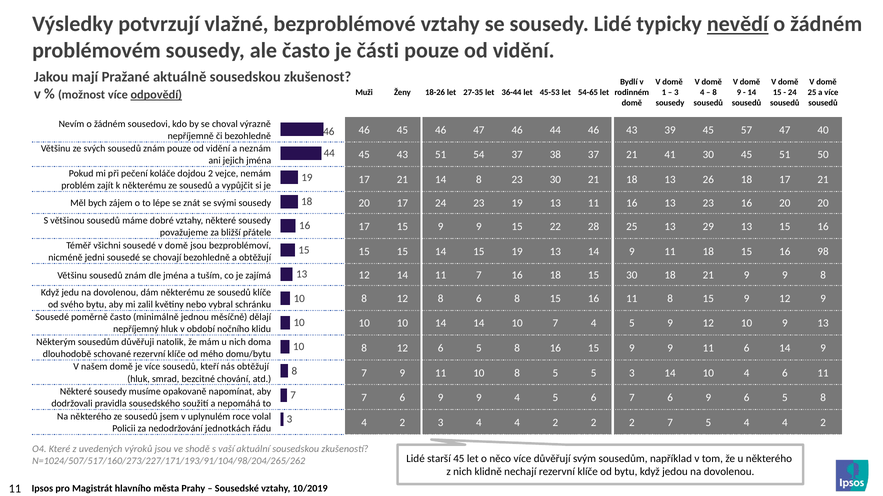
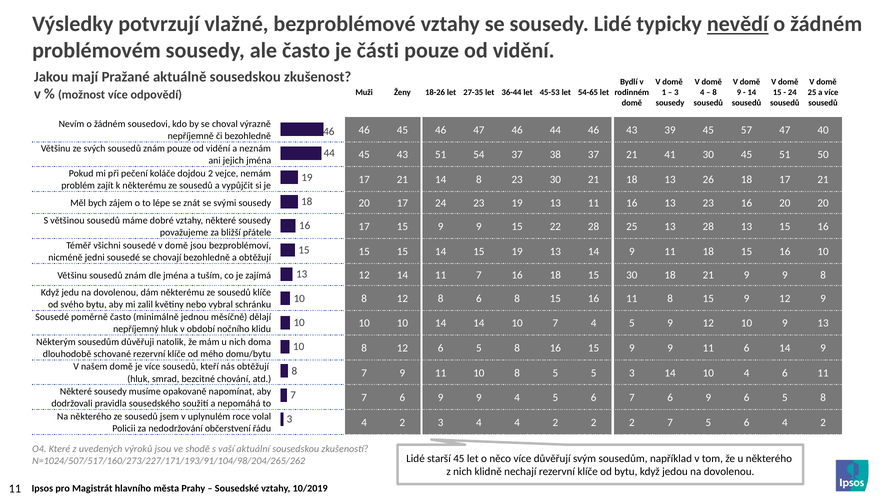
odpovědí underline: present -> none
13 29: 29 -> 28
16 98: 98 -> 10
7 5 4: 4 -> 6
jednotkách: jednotkách -> občerstvení
